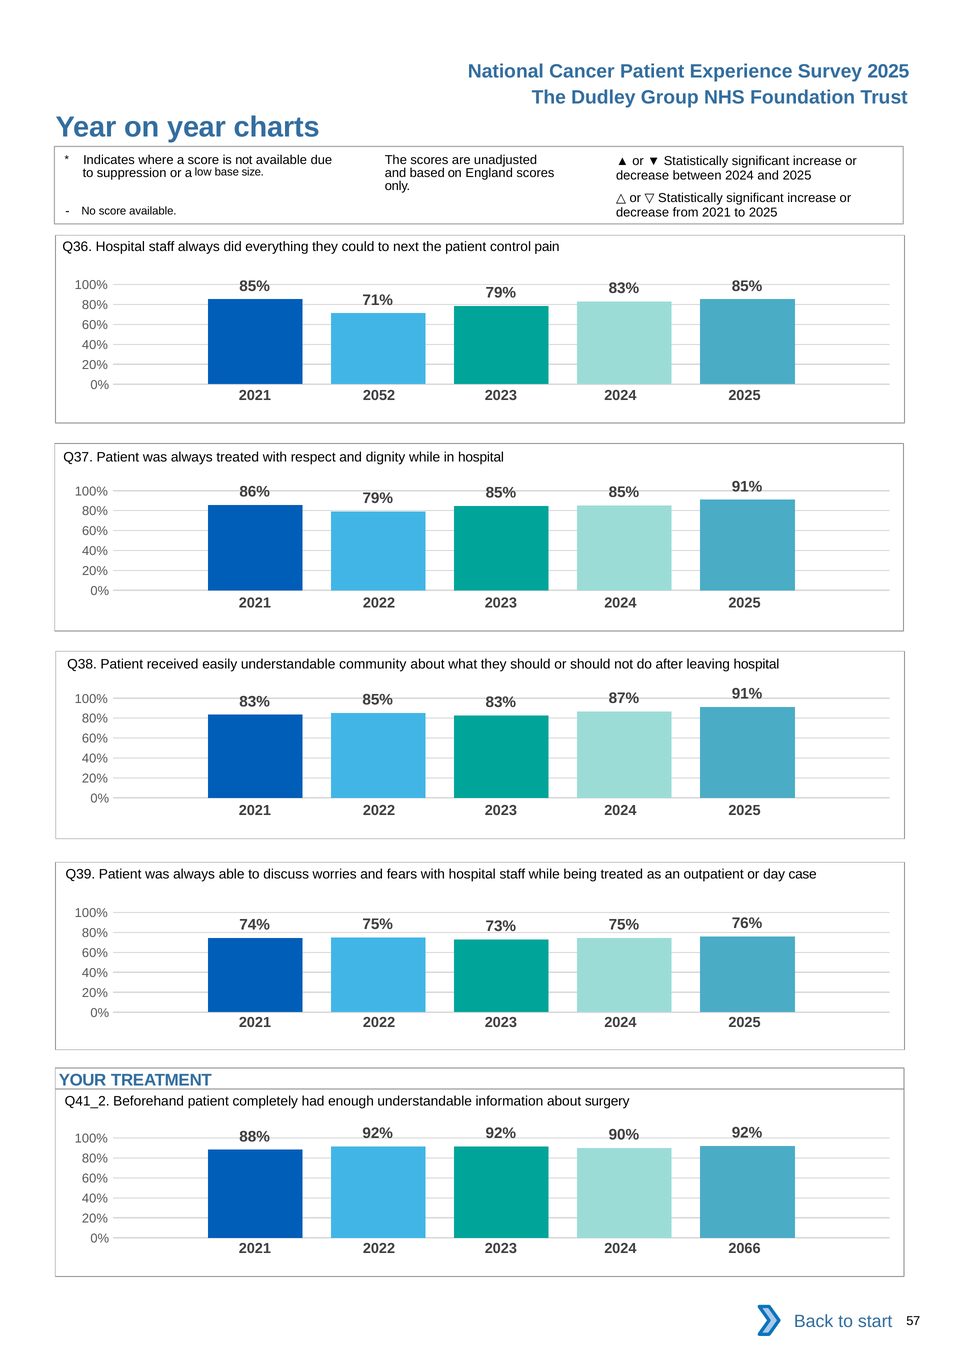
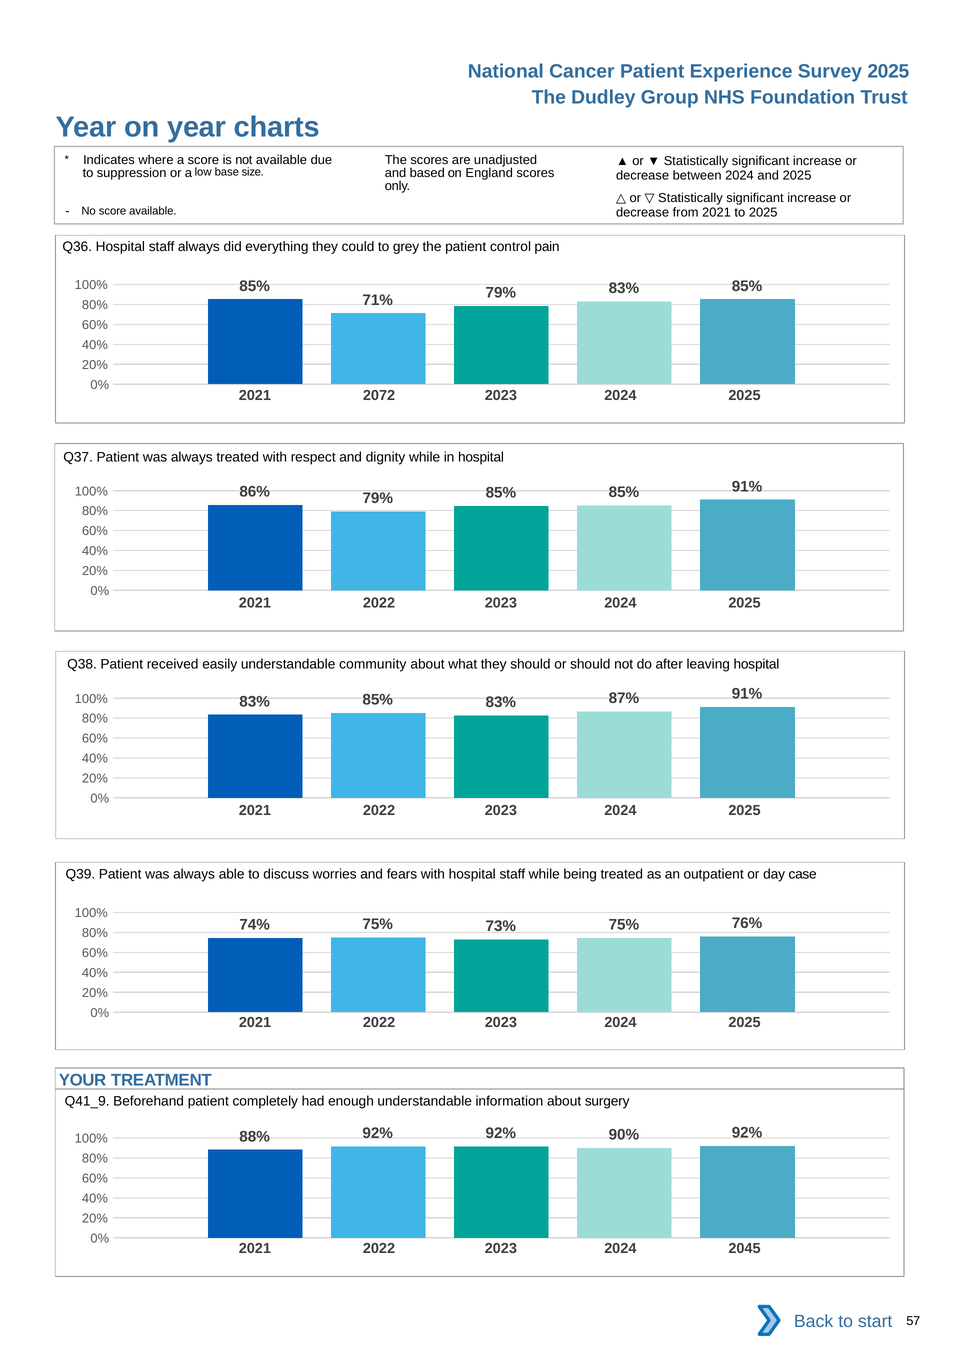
next: next -> grey
2052: 2052 -> 2072
Q41_2: Q41_2 -> Q41_9
2066: 2066 -> 2045
